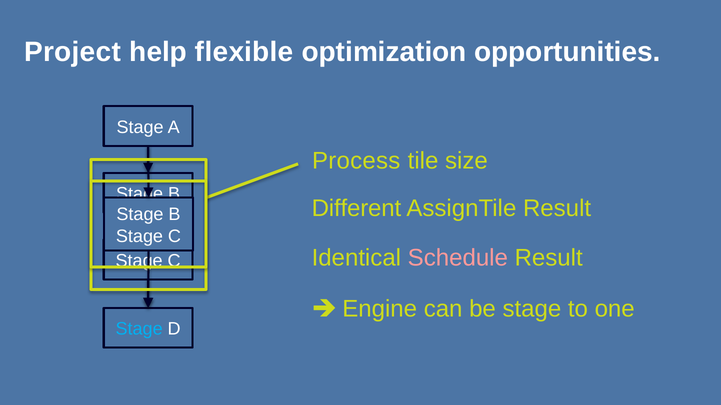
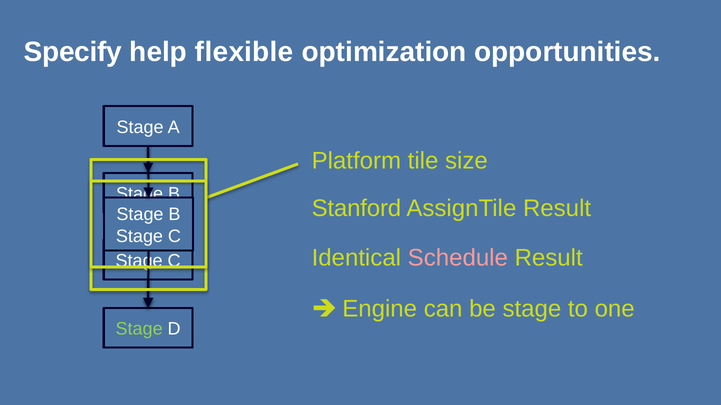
Project: Project -> Specify
Process: Process -> Platform
Different: Different -> Stanford
Stage at (139, 330) colour: light blue -> light green
